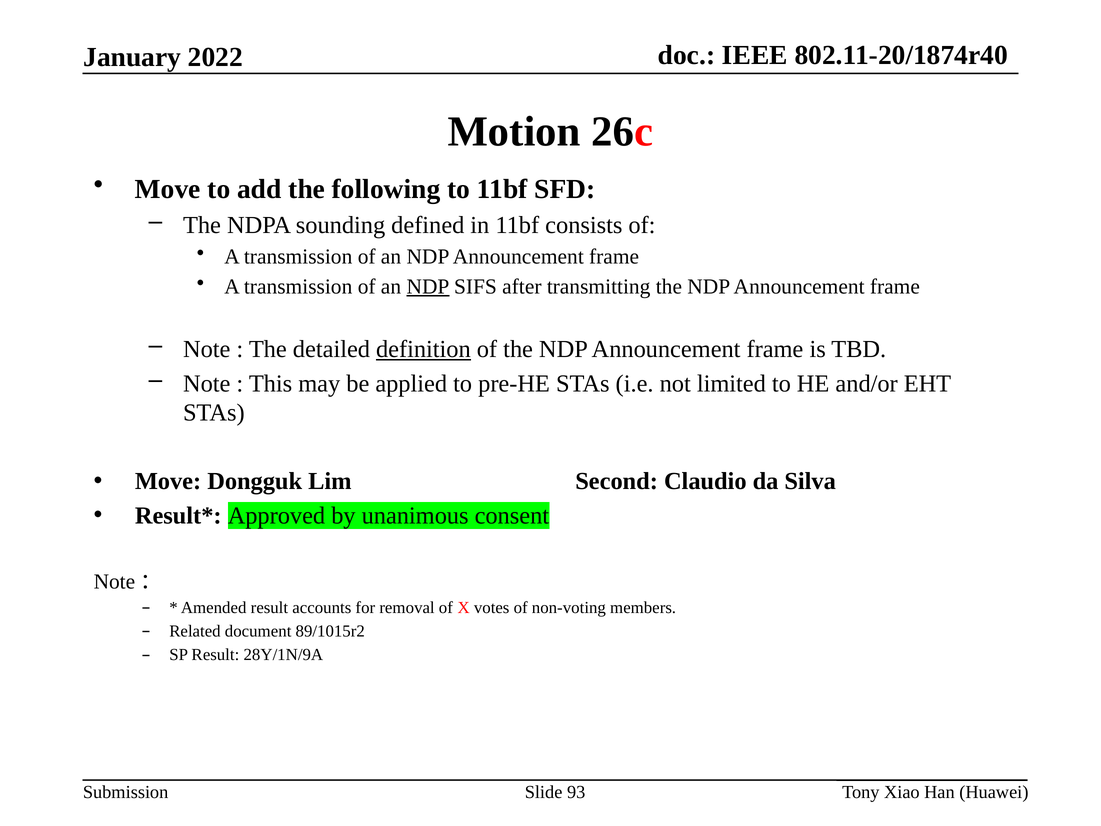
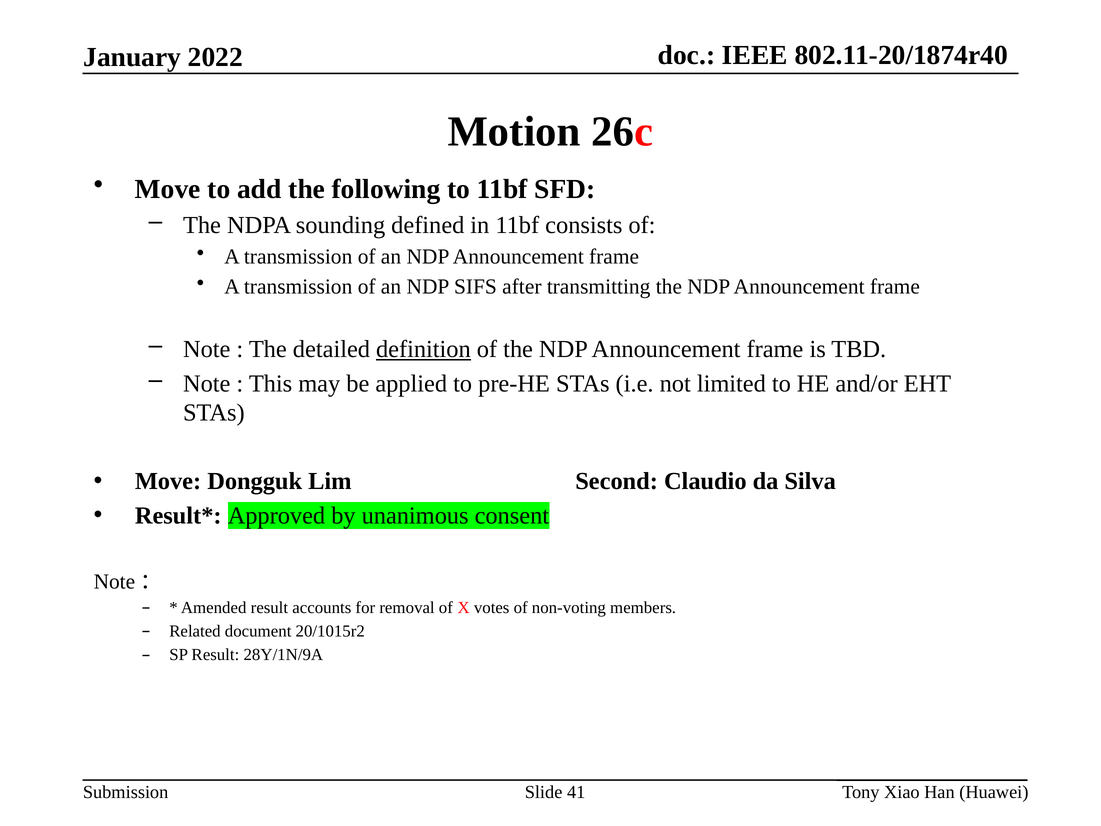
NDP at (428, 287) underline: present -> none
89/1015r2: 89/1015r2 -> 20/1015r2
93: 93 -> 41
